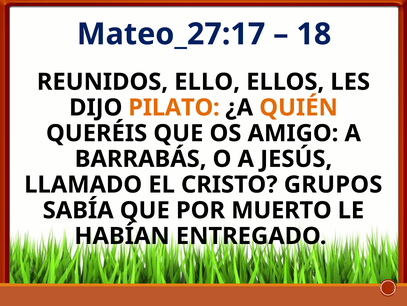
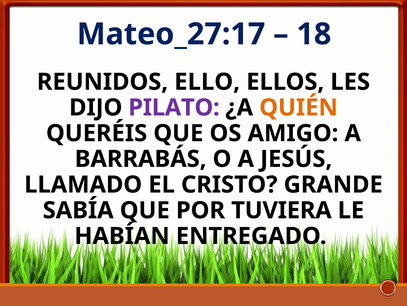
PILATO colour: orange -> purple
GRUPOS: GRUPOS -> GRANDE
MUERTO: MUERTO -> TUVIERA
